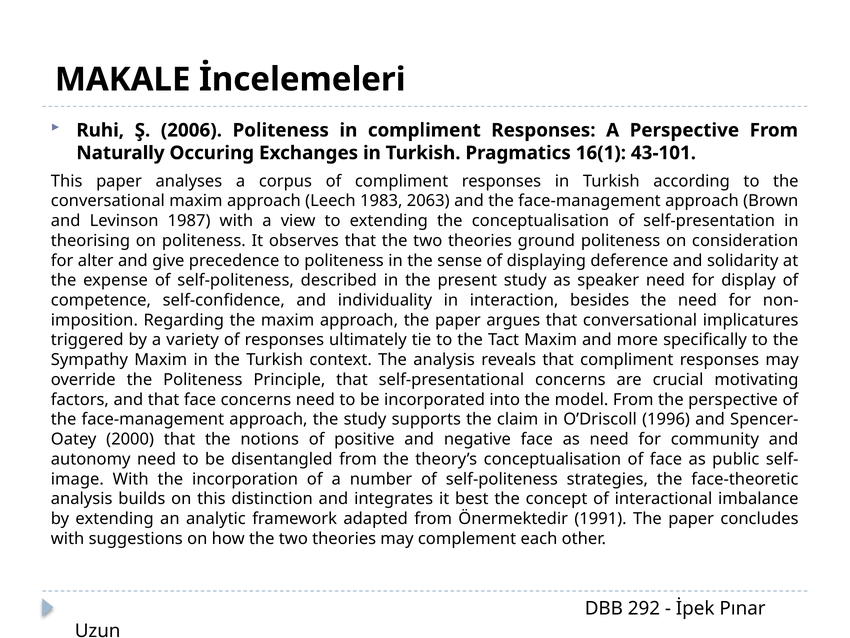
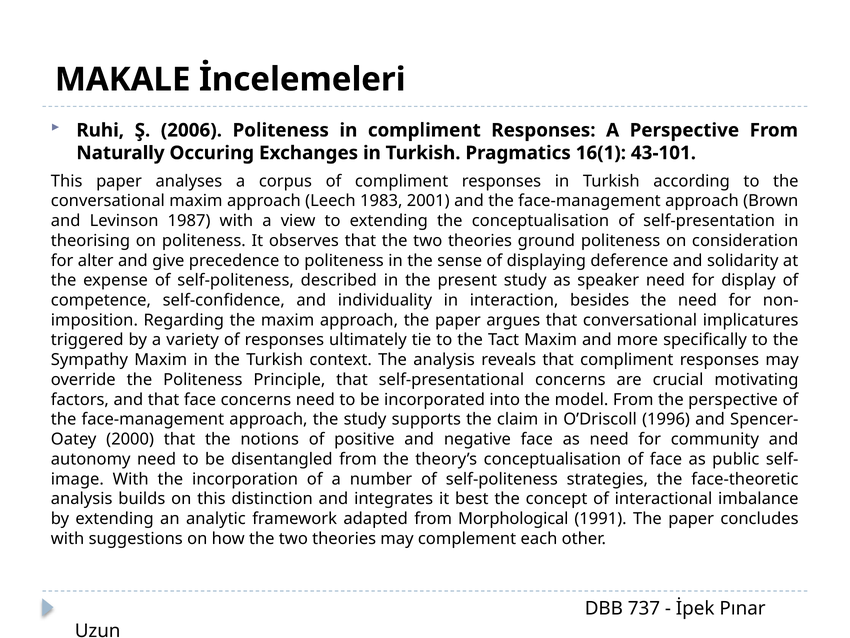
2063: 2063 -> 2001
Önermektedir: Önermektedir -> Morphological
292: 292 -> 737
